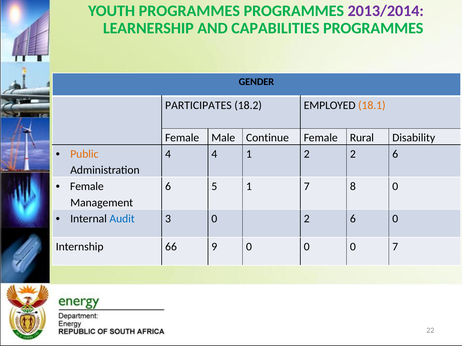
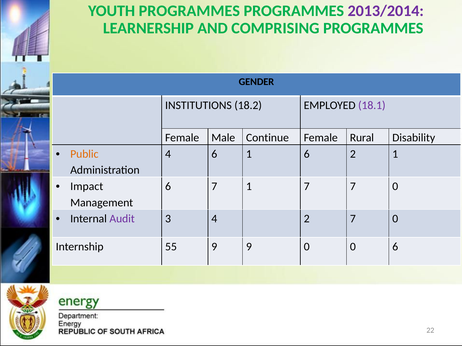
CAPABILITIES: CAPABILITIES -> COMPRISING
PARTICIPATES: PARTICIPATES -> INSTITUTIONS
18.1 colour: orange -> purple
4 4: 4 -> 6
1 2: 2 -> 6
6 at (395, 154): 6 -> 1
Female at (87, 187): Female -> Impact
6 5: 5 -> 7
7 8: 8 -> 7
Audit colour: blue -> purple
3 0: 0 -> 4
6 at (353, 219): 6 -> 7
66: 66 -> 55
9 0: 0 -> 9
0 7: 7 -> 6
